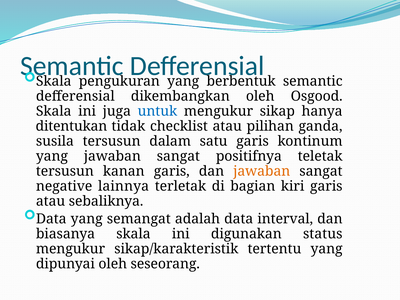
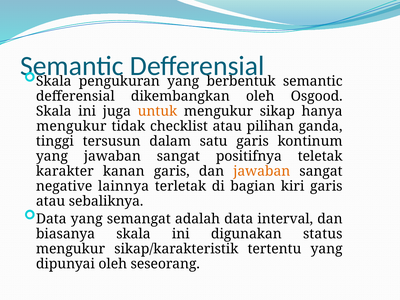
untuk colour: blue -> orange
ditentukan at (71, 126): ditentukan -> mengukur
susila: susila -> tinggi
tersusun at (65, 171): tersusun -> karakter
